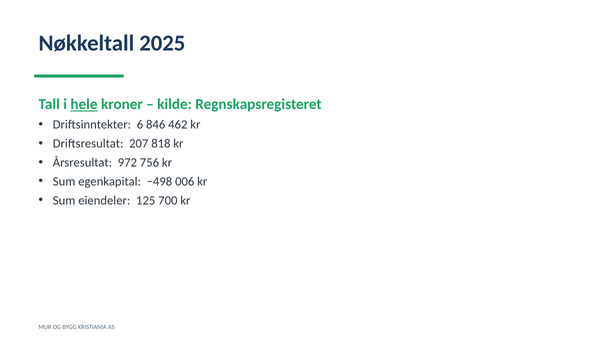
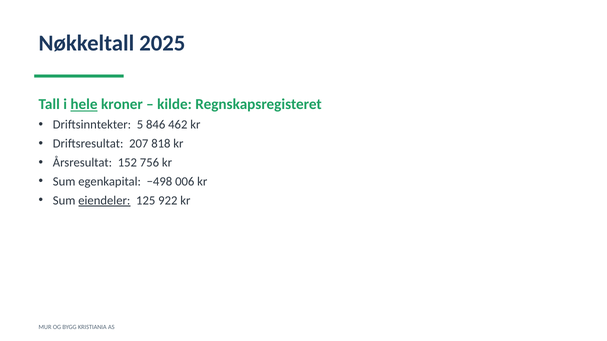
6: 6 -> 5
972: 972 -> 152
eiendeler underline: none -> present
700: 700 -> 922
